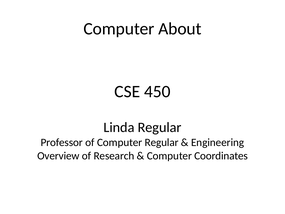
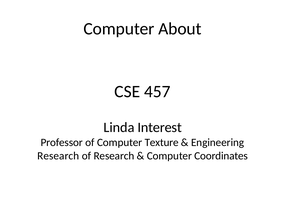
450: 450 -> 457
Linda Regular: Regular -> Interest
Computer Regular: Regular -> Texture
Overview at (58, 156): Overview -> Research
